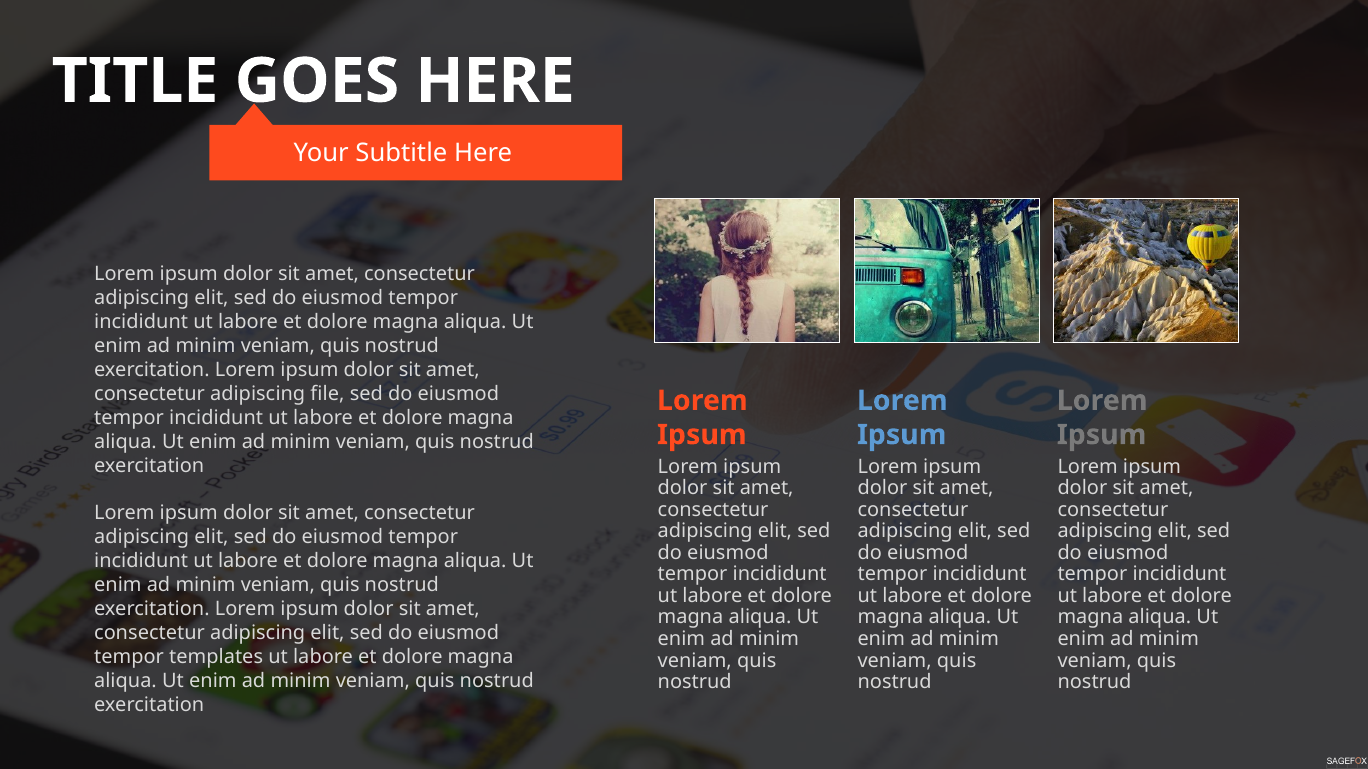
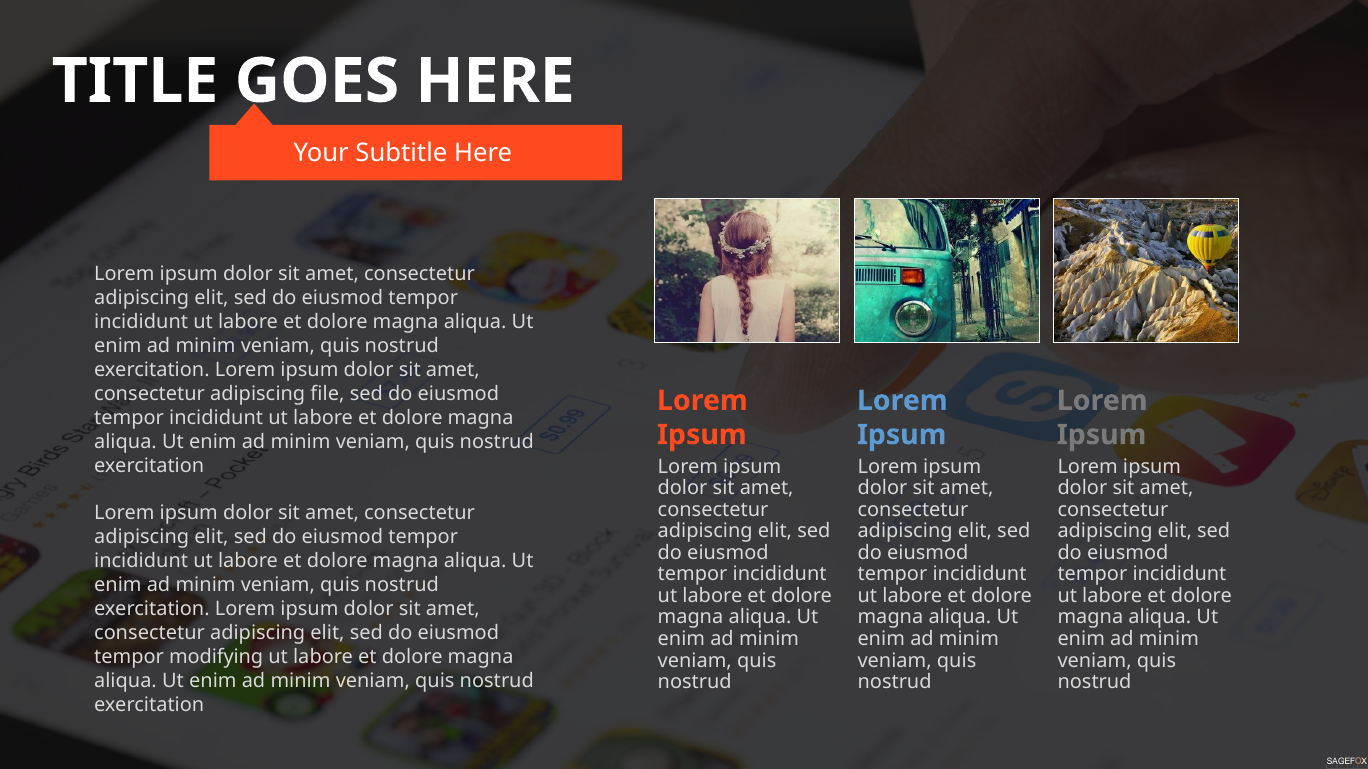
templates: templates -> modifying
